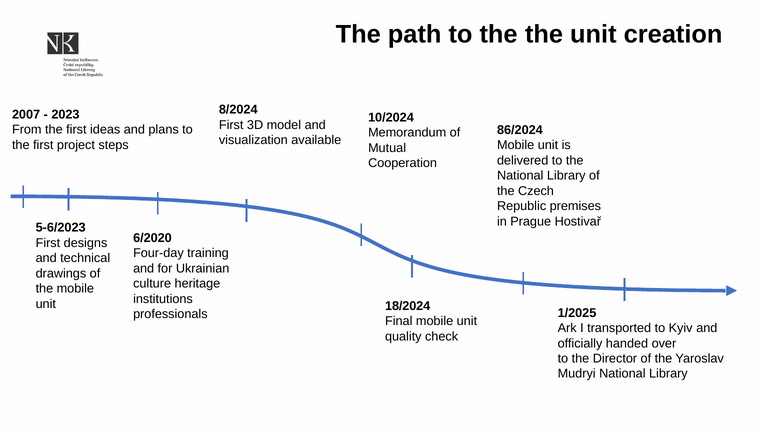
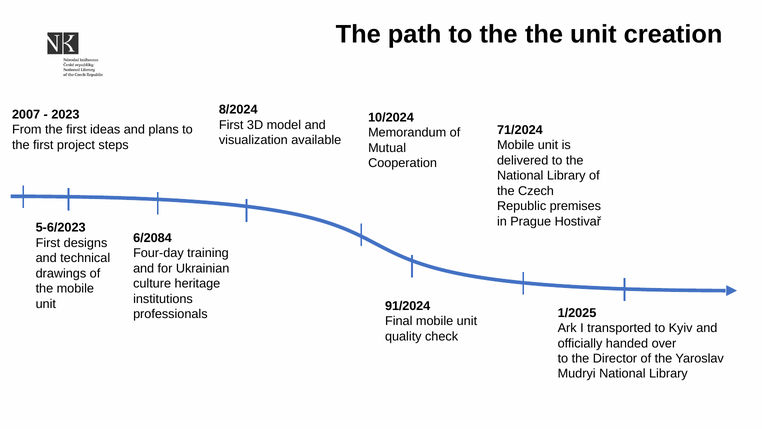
86/2024: 86/2024 -> 71/2024
6/2020: 6/2020 -> 6/2084
18/2024: 18/2024 -> 91/2024
